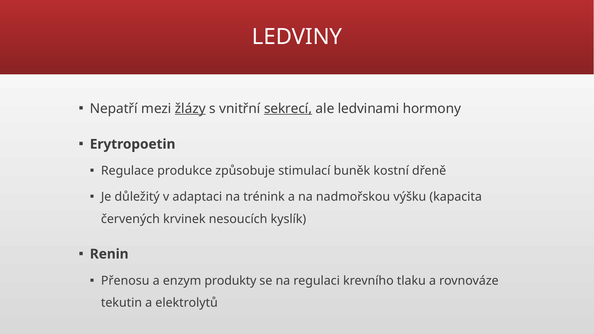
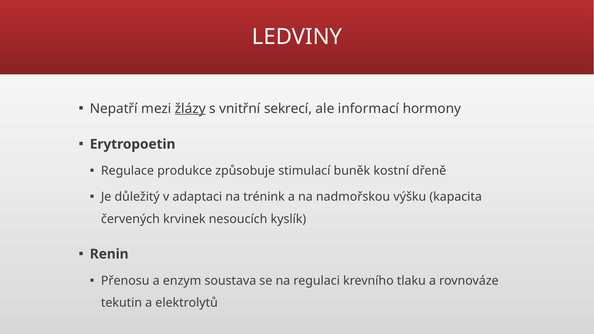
sekrecí underline: present -> none
ledvinami: ledvinami -> informací
produkty: produkty -> soustava
